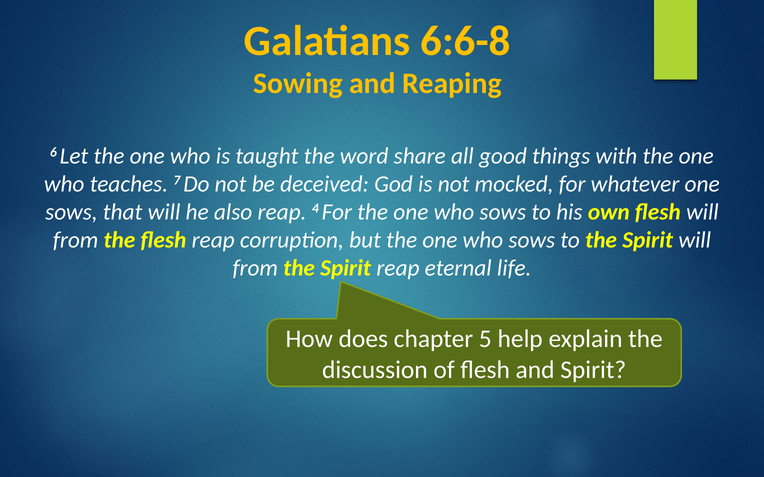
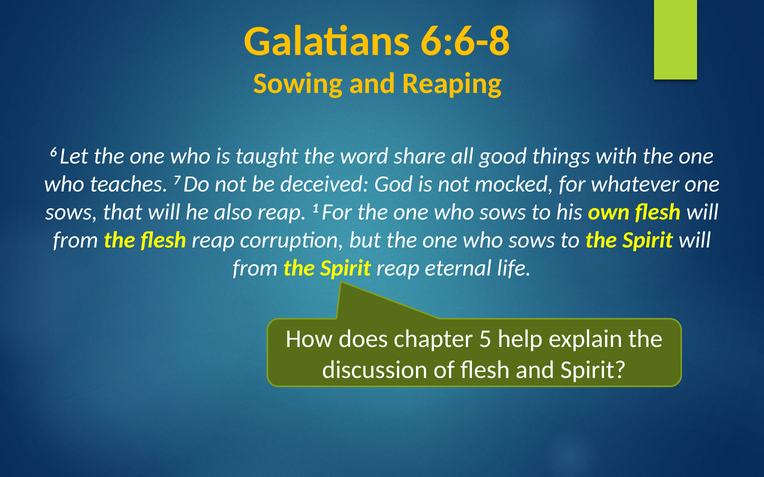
4: 4 -> 1
